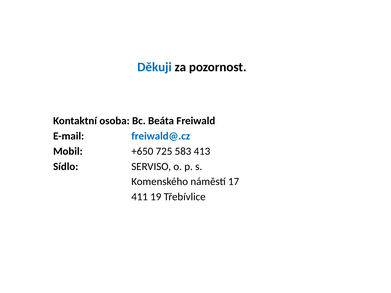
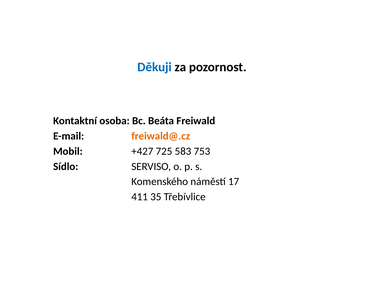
freiwald@.cz colour: blue -> orange
+650: +650 -> +427
413: 413 -> 753
19: 19 -> 35
